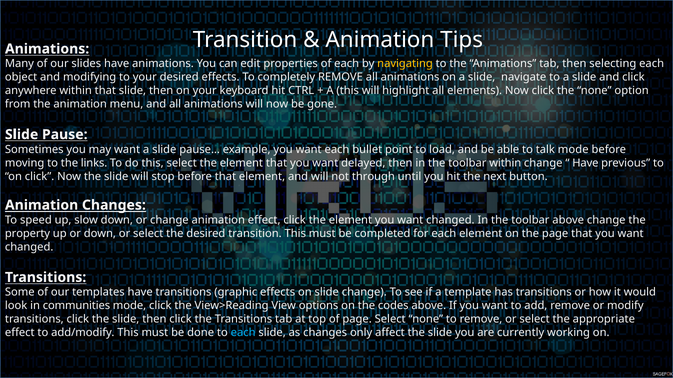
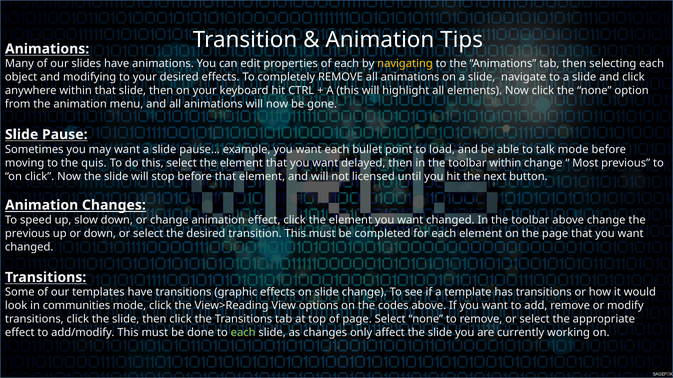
links: links -> quis
Have at (585, 163): Have -> Most
through: through -> licensed
property at (28, 234): property -> previous
each at (243, 333) colour: light blue -> light green
